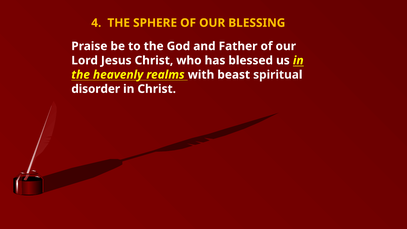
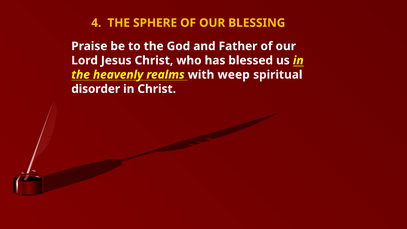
beast: beast -> weep
